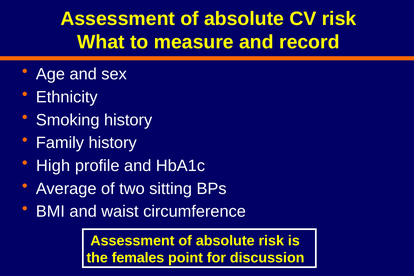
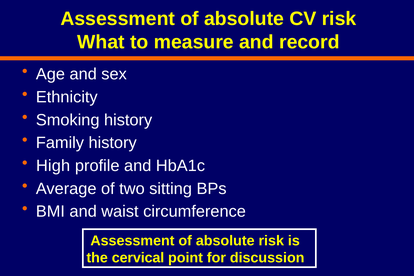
females: females -> cervical
